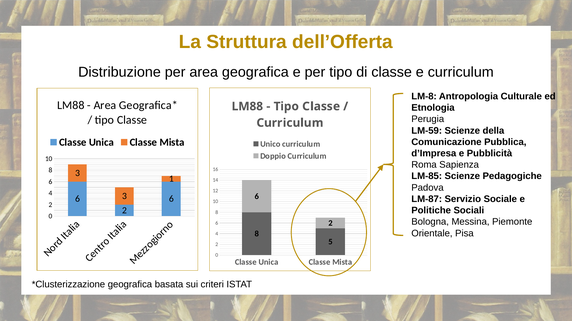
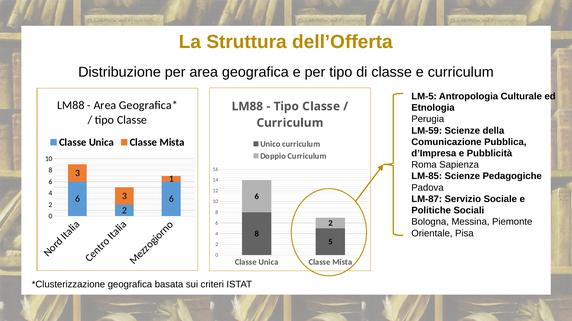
LM-8: LM-8 -> LM-5
